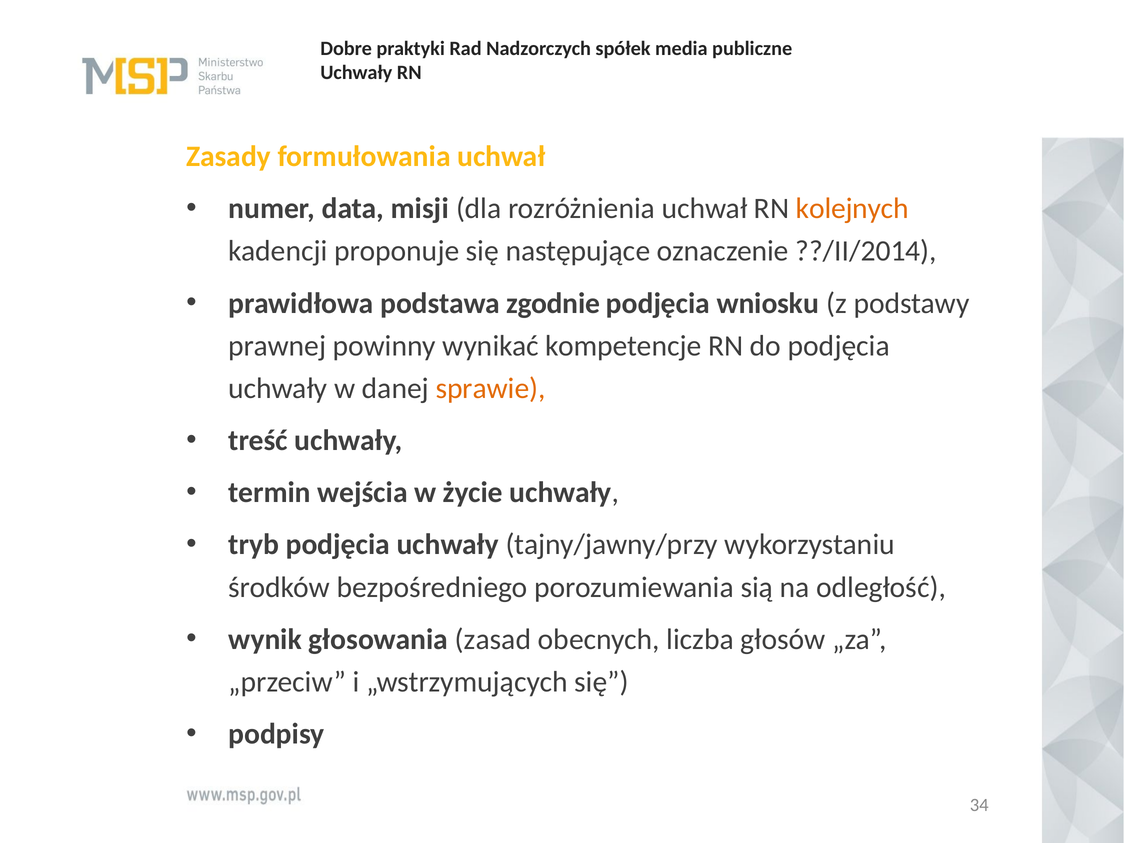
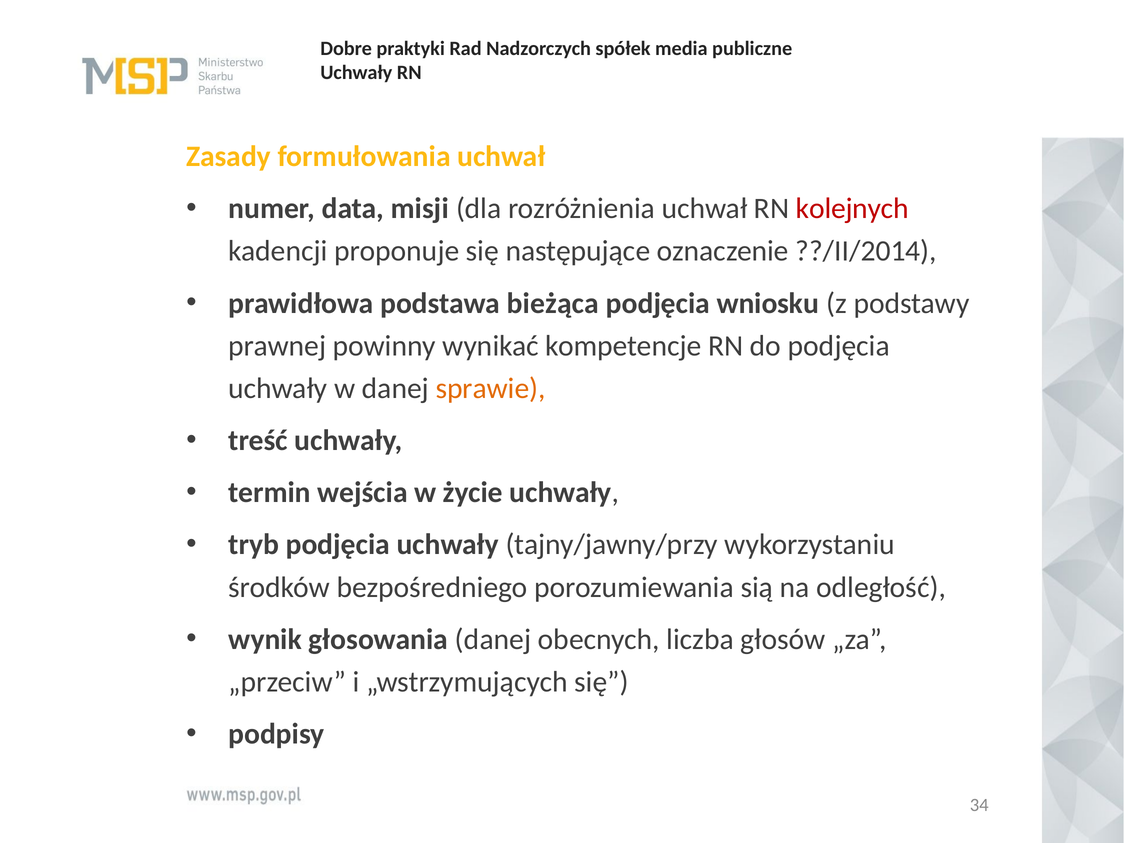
kolejnych colour: orange -> red
zgodnie: zgodnie -> bieżąca
głosowania zasad: zasad -> danej
